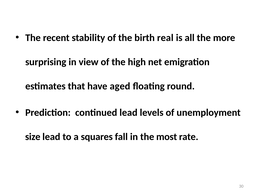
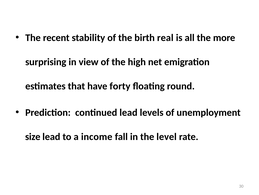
aged: aged -> forty
squares: squares -> income
most: most -> level
